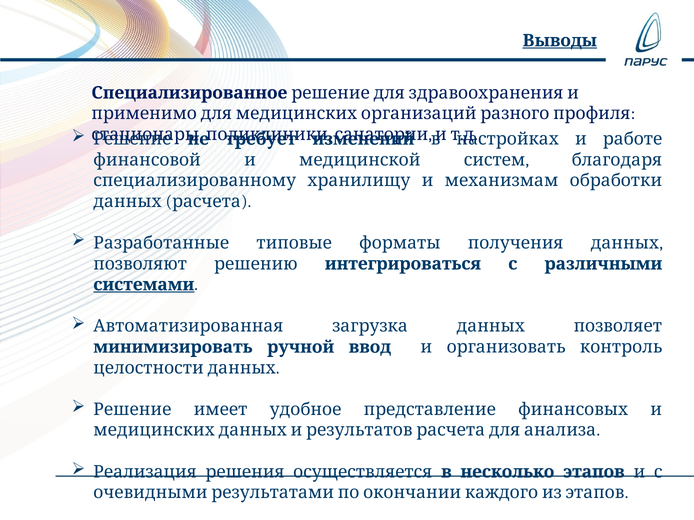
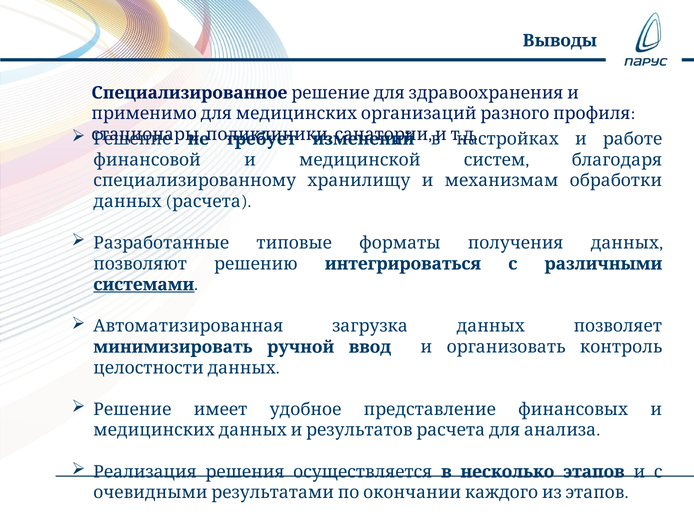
Выводы underline: present -> none
